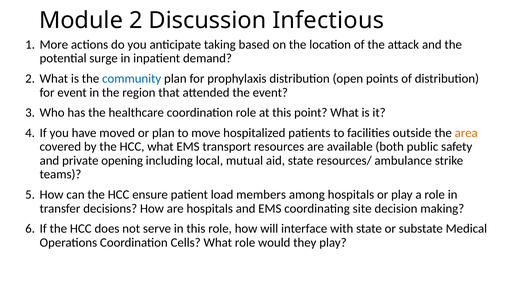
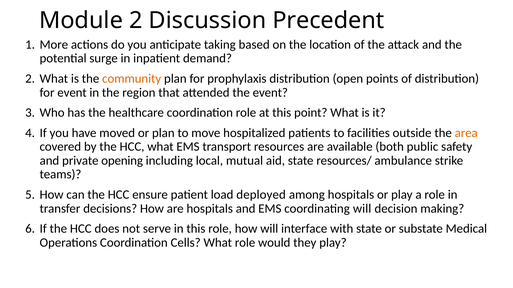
Infectious: Infectious -> Precedent
community colour: blue -> orange
members: members -> deployed
coordinating site: site -> will
